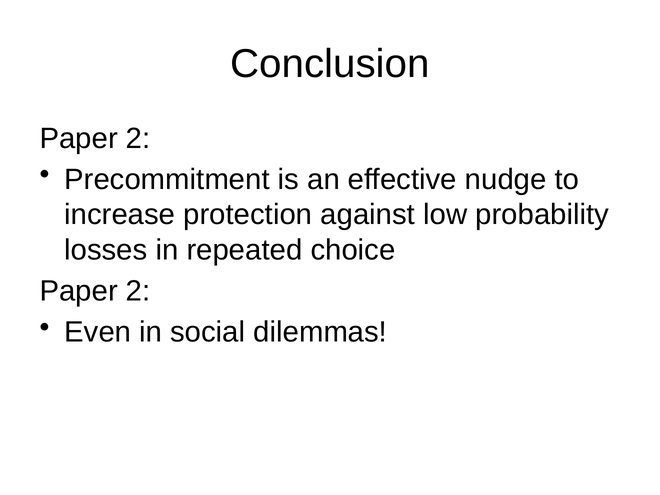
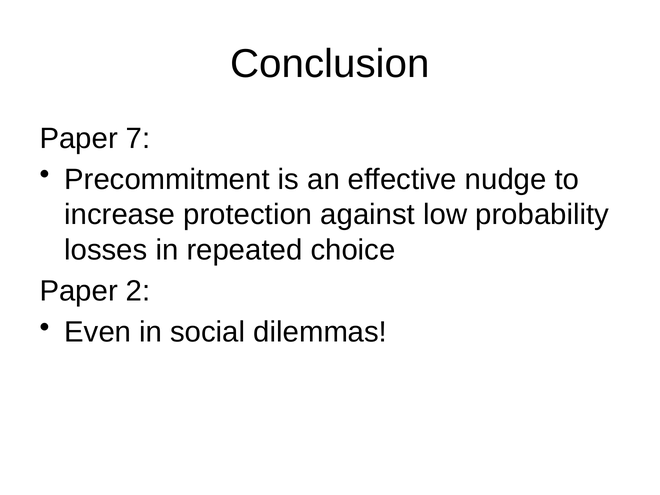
2 at (138, 138): 2 -> 7
